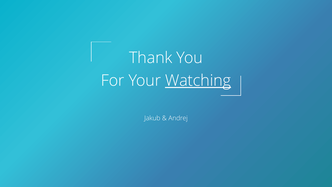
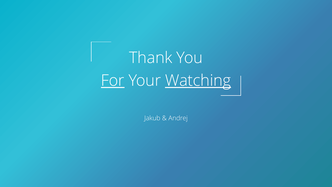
For underline: none -> present
